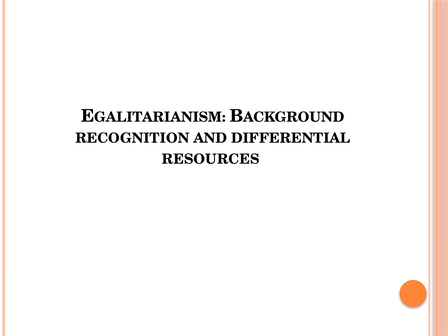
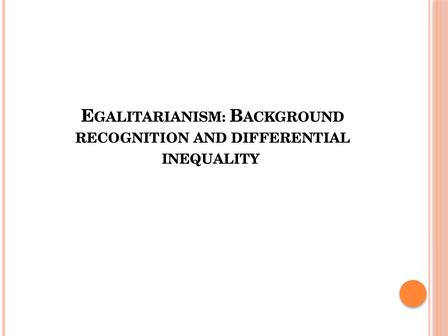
RESOURCES: RESOURCES -> INEQUALITY
